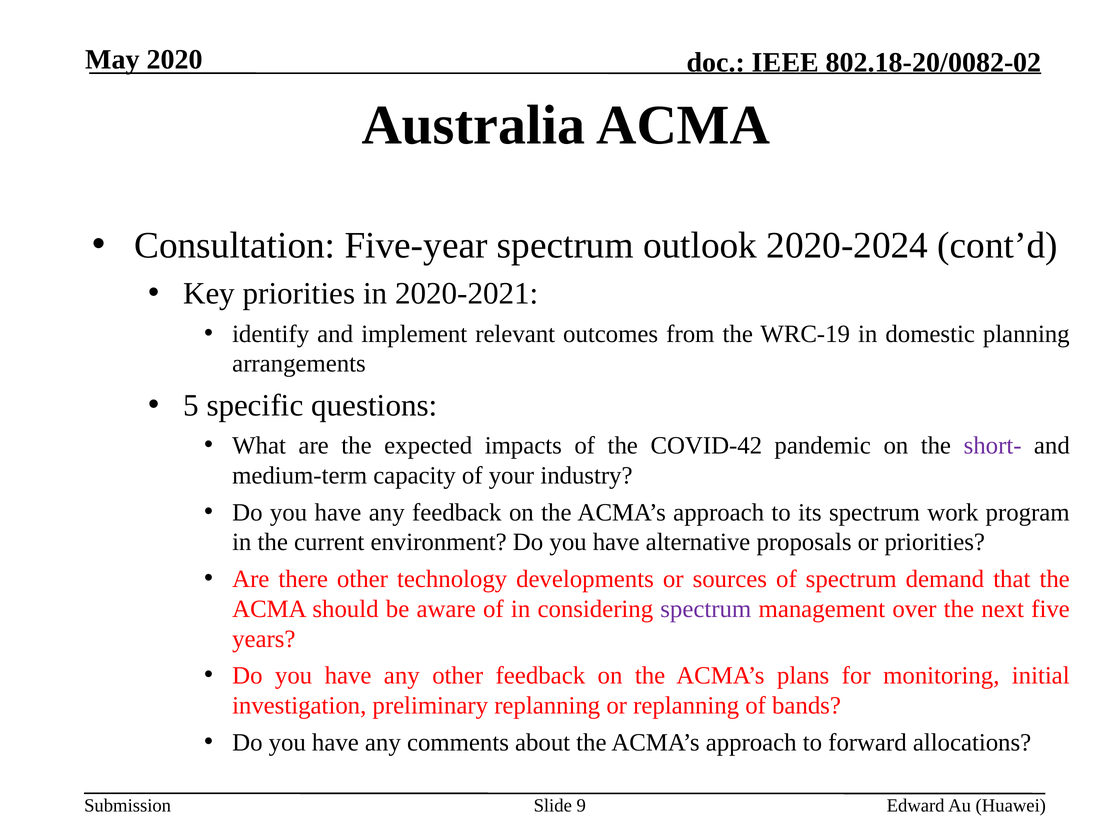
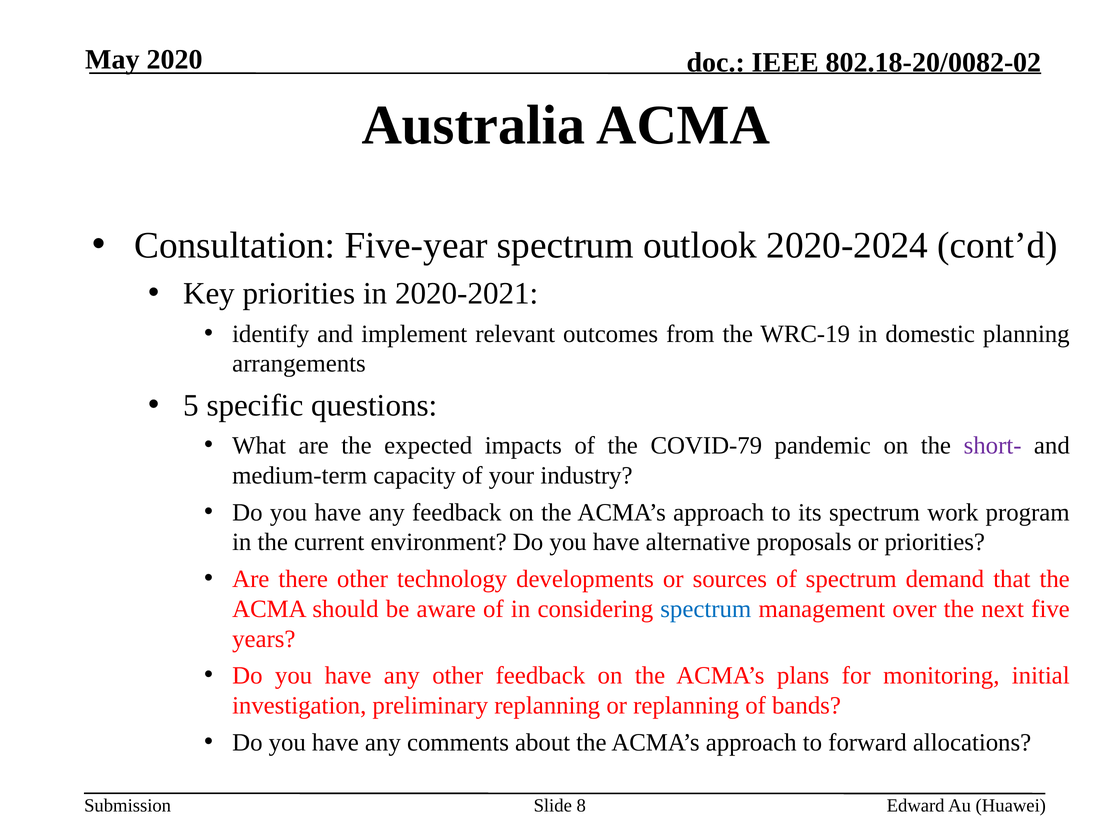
COVID-42: COVID-42 -> COVID-79
spectrum at (706, 609) colour: purple -> blue
9: 9 -> 8
